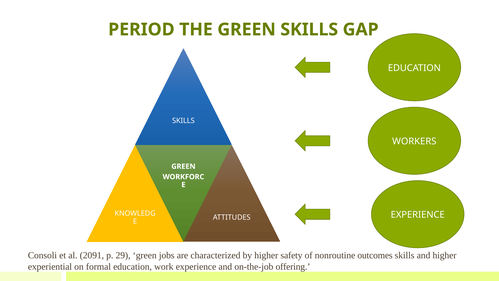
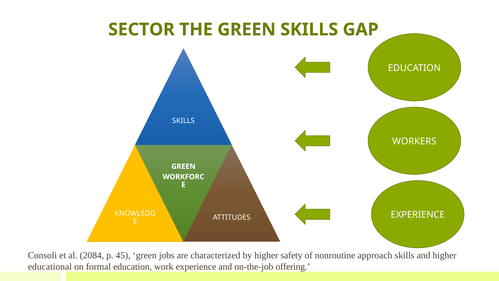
PERIOD: PERIOD -> SECTOR
2091: 2091 -> 2084
29: 29 -> 45
outcomes: outcomes -> approach
experiential: experiential -> educational
